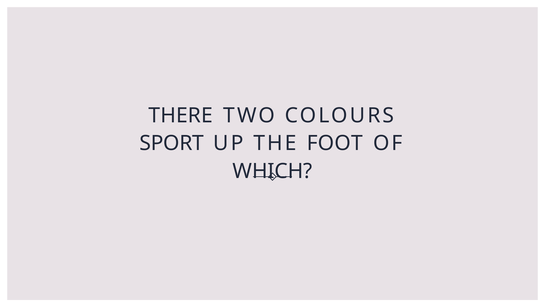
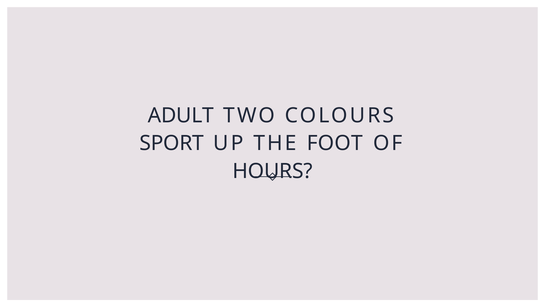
THERE: THERE -> ADULT
WHICH: WHICH -> HOURS
